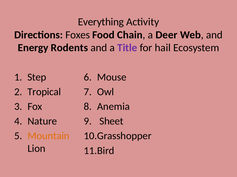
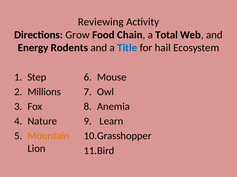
Everything: Everything -> Reviewing
Foxes: Foxes -> Grow
Deer: Deer -> Total
Title colour: purple -> blue
Tropical: Tropical -> Millions
Sheet: Sheet -> Learn
